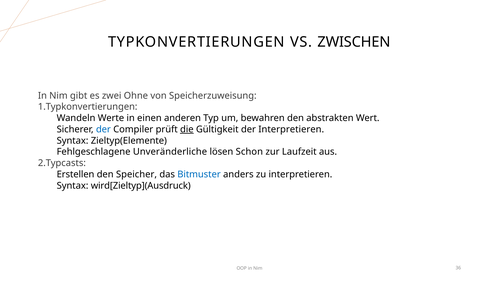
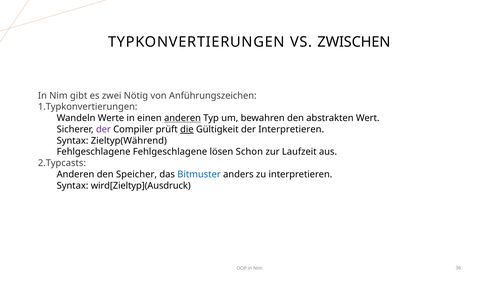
Ohne: Ohne -> Nötig
Speicherzuweisung: Speicherzuweisung -> Anführungszeichen
anderen at (183, 118) underline: none -> present
der at (103, 129) colour: blue -> purple
Zieltyp(Elemente: Zieltyp(Elemente -> Zieltyp(Während
Fehlgeschlagene Unveränderliche: Unveränderliche -> Fehlgeschlagene
Erstellen at (76, 174): Erstellen -> Anderen
